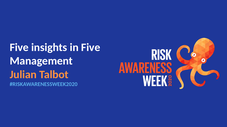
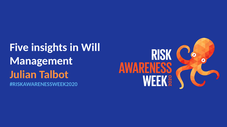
in Five: Five -> Will
